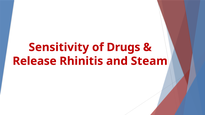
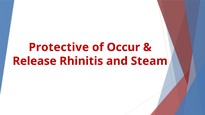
Sensitivity: Sensitivity -> Protective
Drugs: Drugs -> Occur
